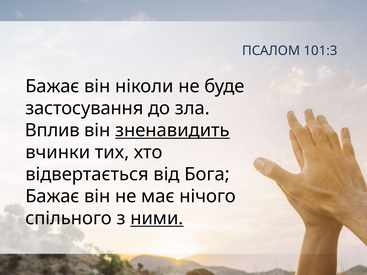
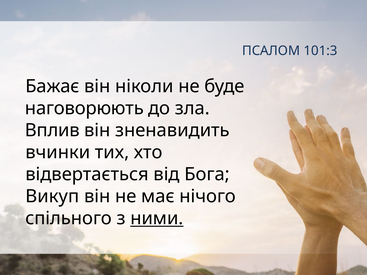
застосування: застосування -> наговорюють
зненавидить underline: present -> none
Бажає at (52, 197): Бажає -> Викуп
